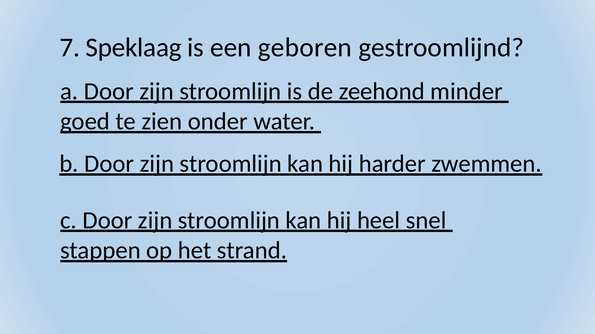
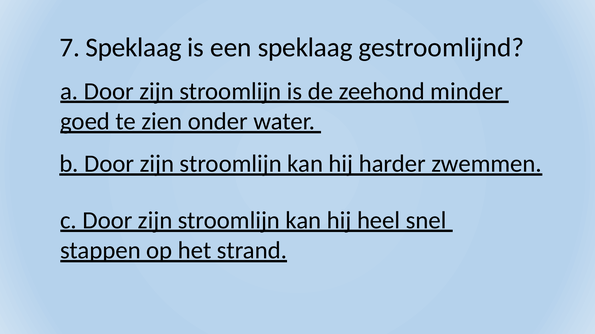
een geboren: geboren -> speklaag
